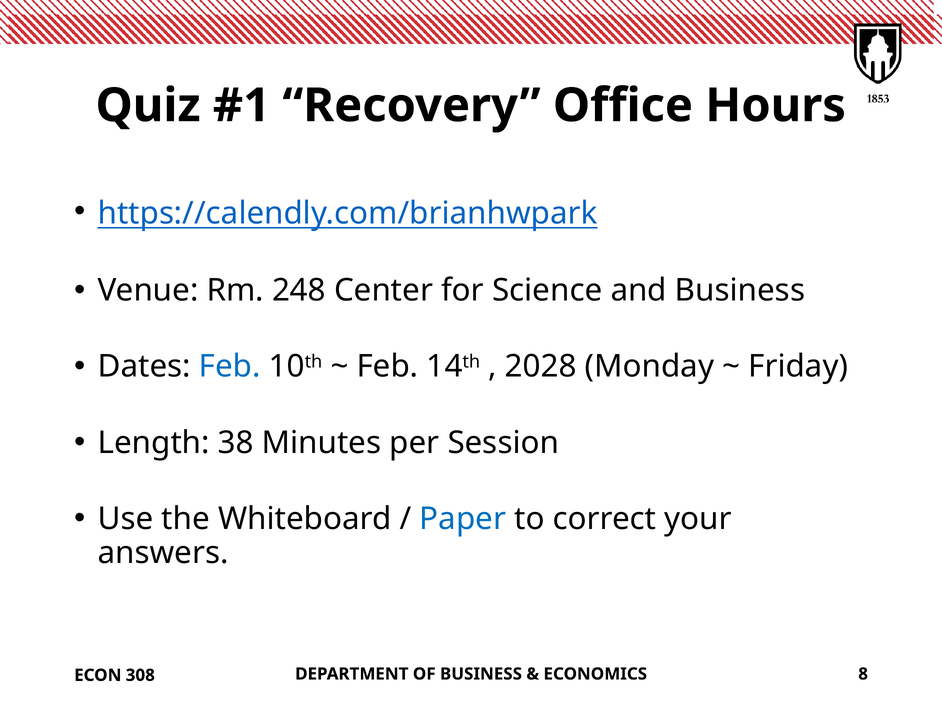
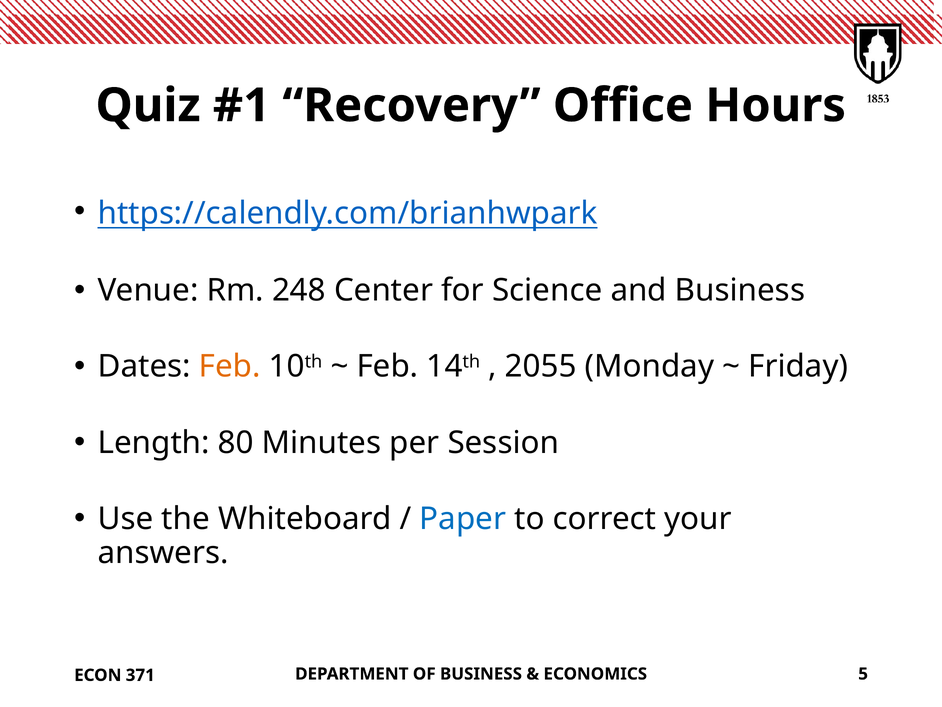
Feb at (230, 366) colour: blue -> orange
2028: 2028 -> 2055
38: 38 -> 80
8: 8 -> 5
308: 308 -> 371
